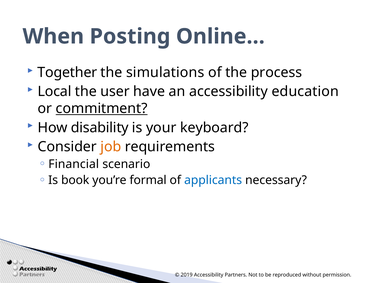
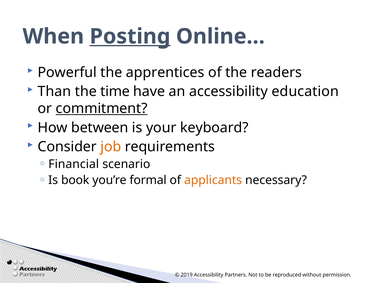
Posting underline: none -> present
Together: Together -> Powerful
simulations: simulations -> apprentices
process: process -> readers
Local: Local -> Than
user: user -> time
disability: disability -> between
applicants colour: blue -> orange
